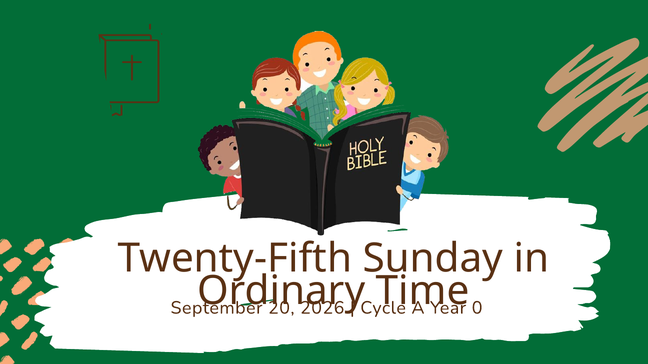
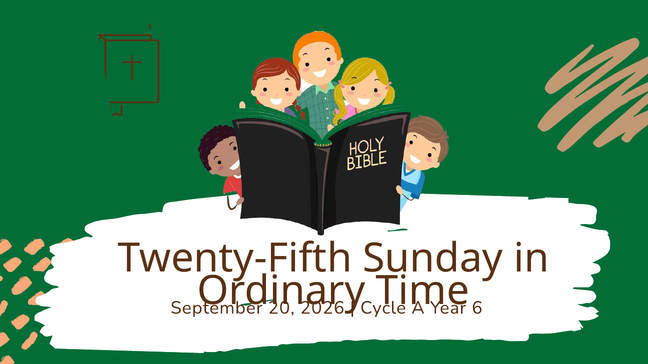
0: 0 -> 6
